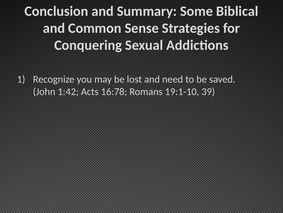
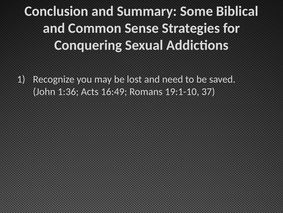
1:42: 1:42 -> 1:36
16:78: 16:78 -> 16:49
39: 39 -> 37
